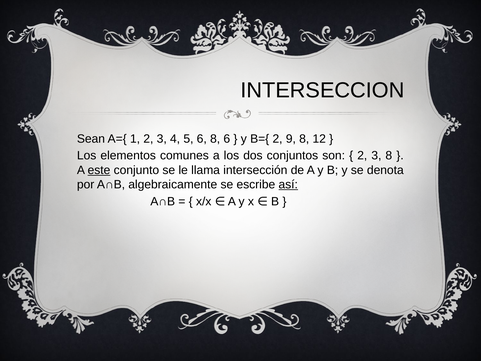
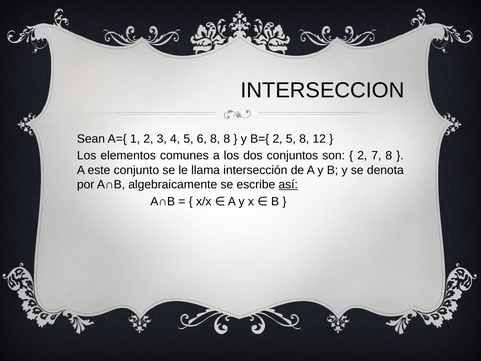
8 6: 6 -> 8
2 9: 9 -> 5
3 at (376, 156): 3 -> 7
este underline: present -> none
